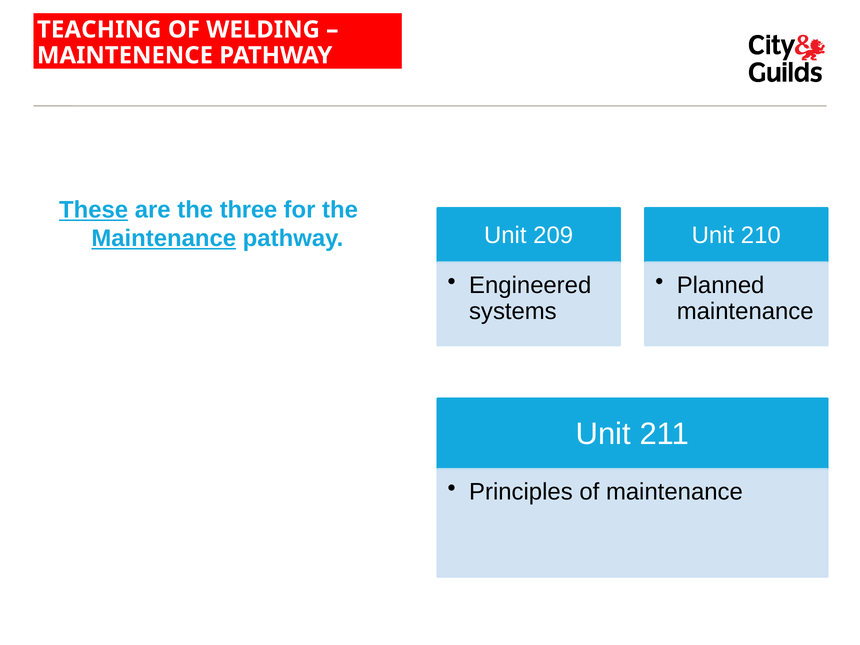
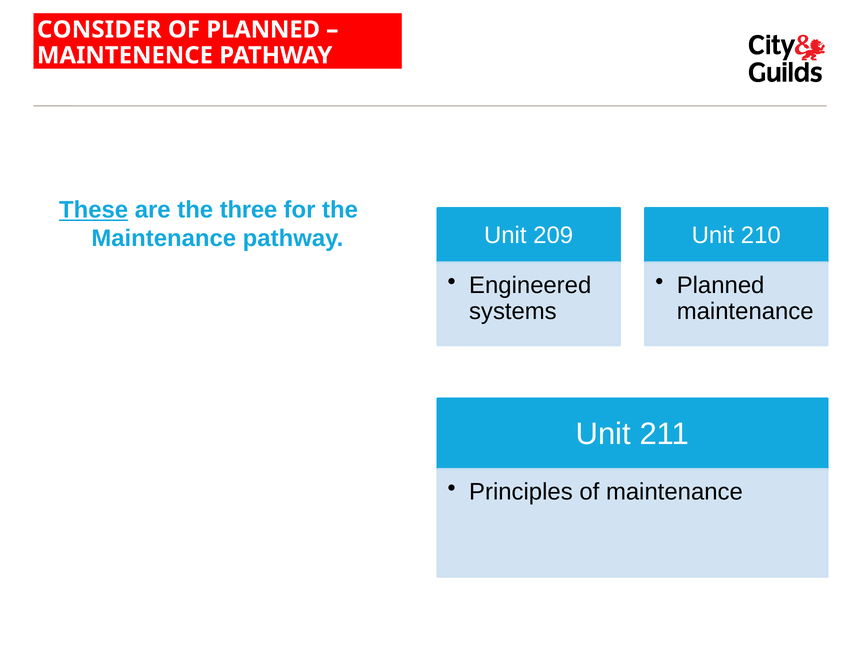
TEACHING: TEACHING -> CONSIDER
OF WELDING: WELDING -> PLANNED
Maintenance at (164, 238) underline: present -> none
